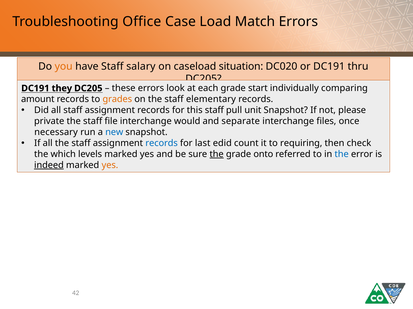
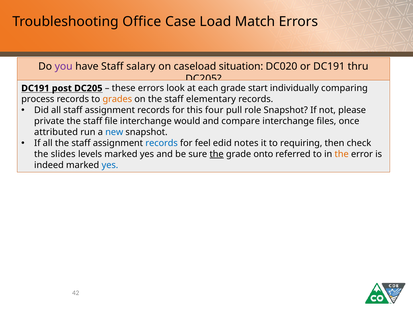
you colour: orange -> purple
they: they -> post
amount: amount -> process
this staff: staff -> four
unit: unit -> role
separate: separate -> compare
necessary: necessary -> attributed
last: last -> feel
count: count -> notes
which: which -> slides
the at (342, 155) colour: blue -> orange
indeed underline: present -> none
yes at (110, 166) colour: orange -> blue
